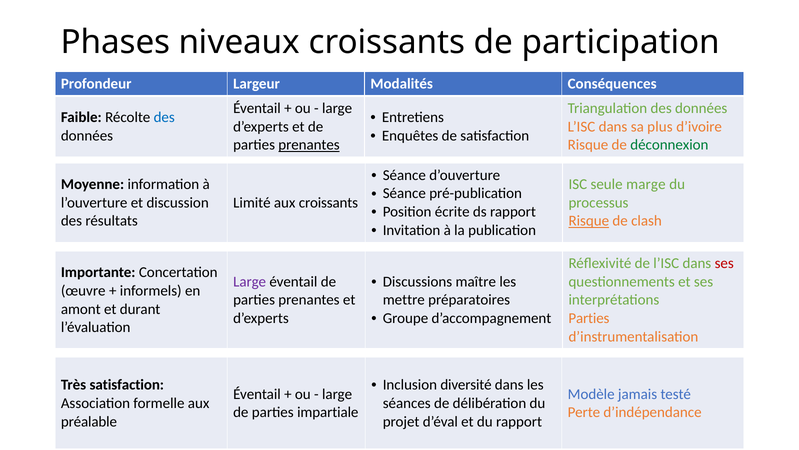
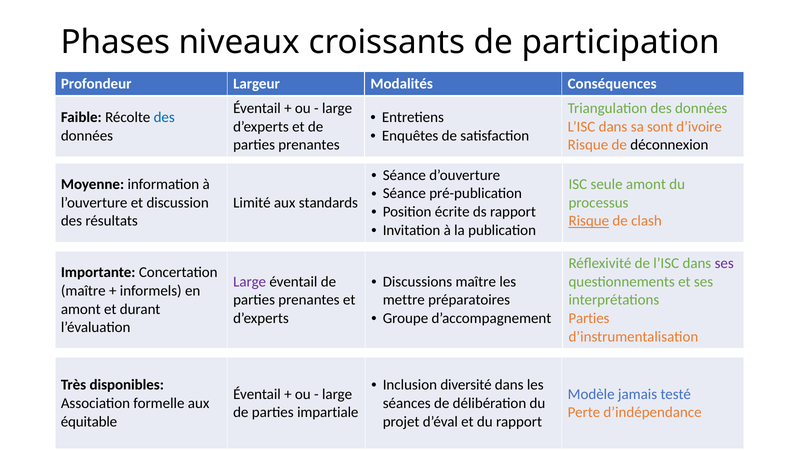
plus: plus -> sont
prenantes at (309, 145) underline: present -> none
déconnexion colour: green -> black
seule marge: marge -> amont
aux croissants: croissants -> standards
ses at (724, 263) colour: red -> purple
œuvre at (83, 290): œuvre -> maître
Très satisfaction: satisfaction -> disponibles
préalable: préalable -> équitable
